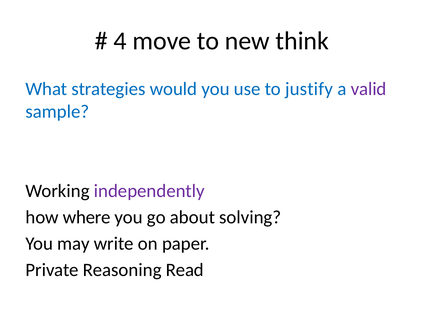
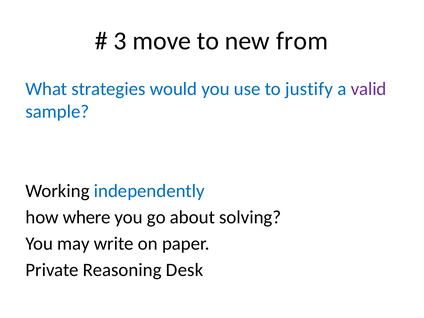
4: 4 -> 3
think: think -> from
independently colour: purple -> blue
Read: Read -> Desk
